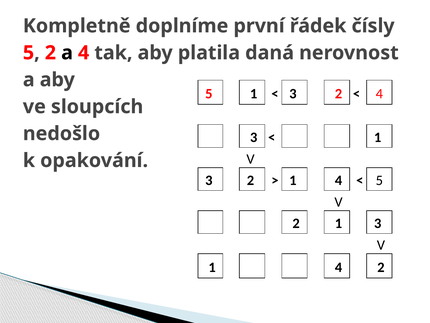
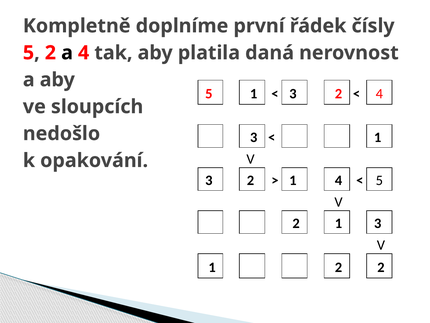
4 at (339, 267): 4 -> 2
